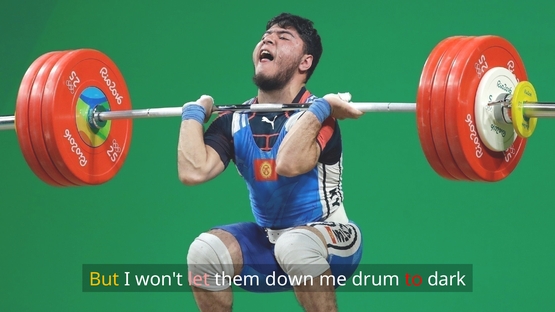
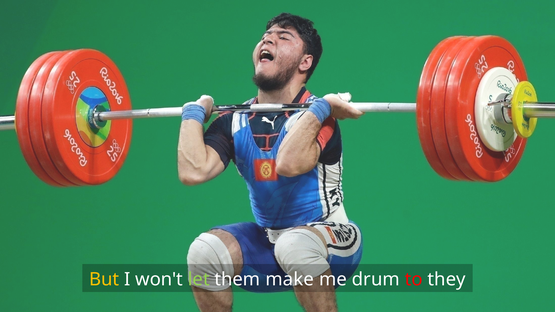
let colour: pink -> light green
down: down -> make
dark: dark -> they
